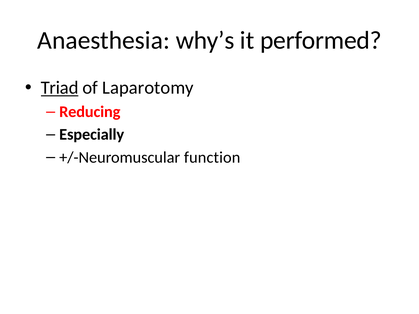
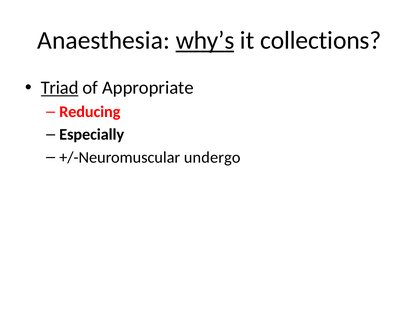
why’s underline: none -> present
performed: performed -> collections
Laparotomy: Laparotomy -> Appropriate
function: function -> undergo
